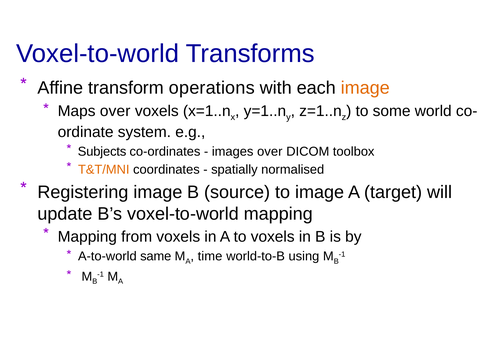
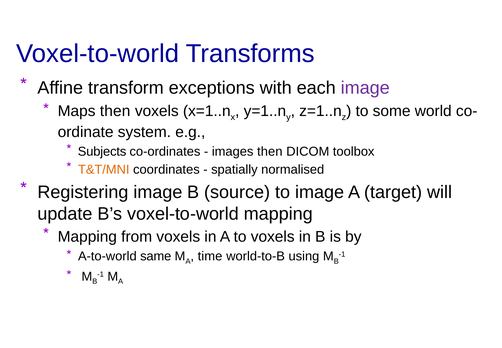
operations: operations -> exceptions
image at (365, 88) colour: orange -> purple
Maps over: over -> then
images over: over -> then
